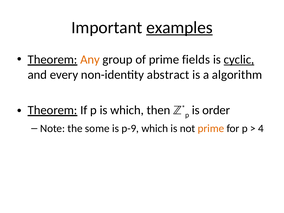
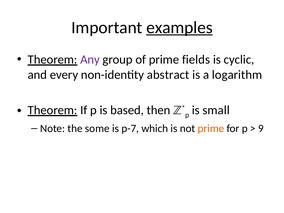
Any colour: orange -> purple
cyclic underline: present -> none
algorithm: algorithm -> logarithm
is which: which -> based
order: order -> small
p-9: p-9 -> p-7
4: 4 -> 9
